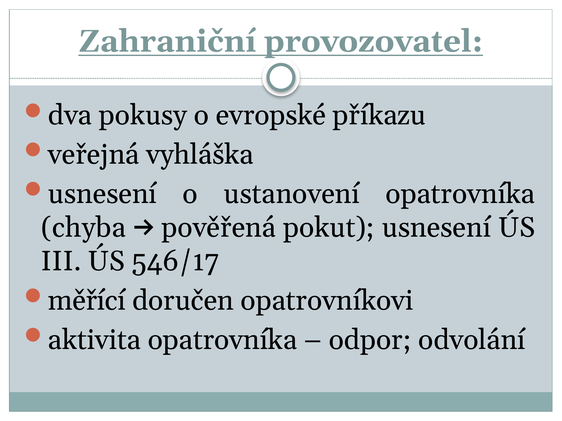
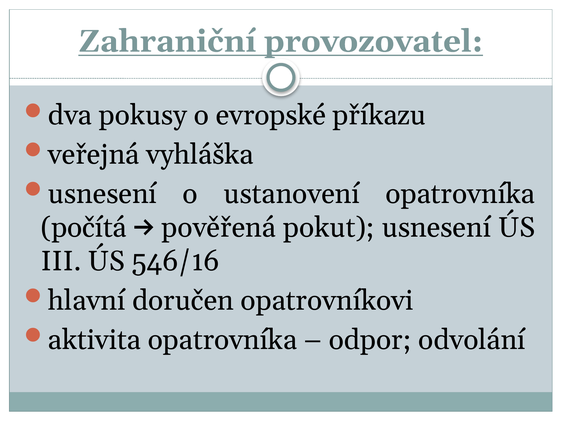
chyba: chyba -> počítá
546/17: 546/17 -> 546/16
měřící: měřící -> hlavní
